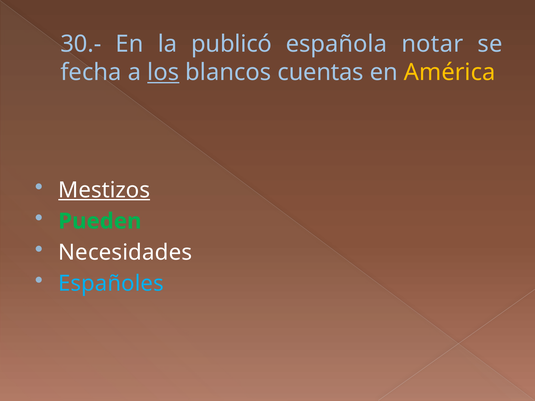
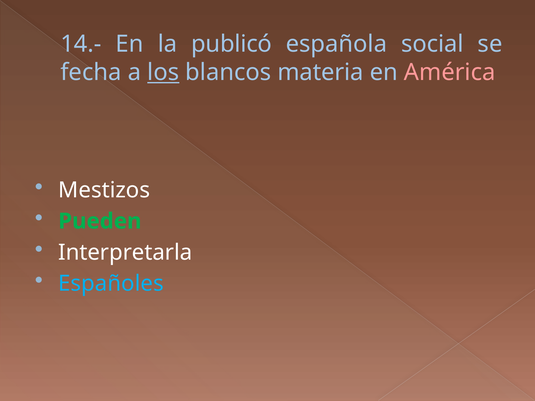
30.-: 30.- -> 14.-
notar: notar -> social
cuentas: cuentas -> materia
América colour: yellow -> pink
Mestizos underline: present -> none
Necesidades: Necesidades -> Interpretarla
